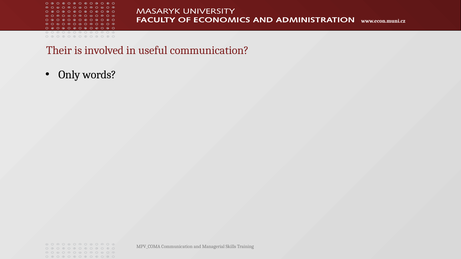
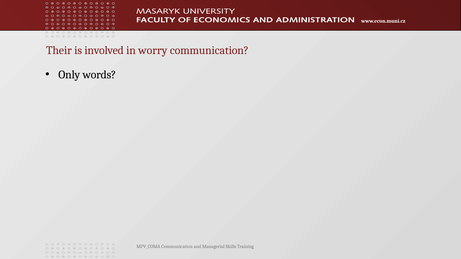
useful: useful -> worry
